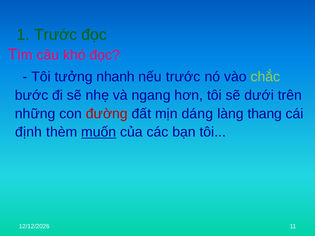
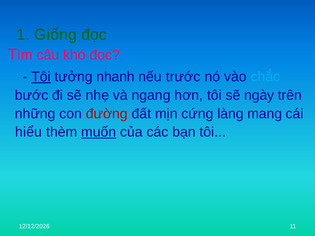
1 Trước: Trước -> Giống
Tôi at (41, 77) underline: none -> present
chắc colour: light green -> light blue
dưới: dưới -> ngày
dáng: dáng -> cứng
thang: thang -> mang
định: định -> hiểu
